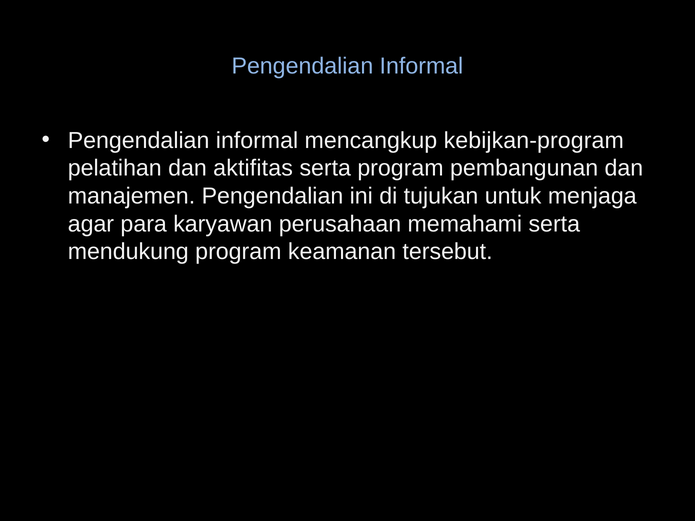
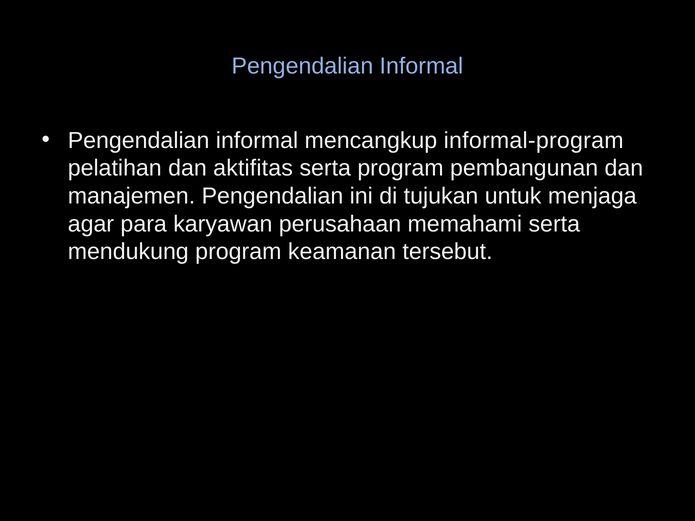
kebijkan-program: kebijkan-program -> informal-program
